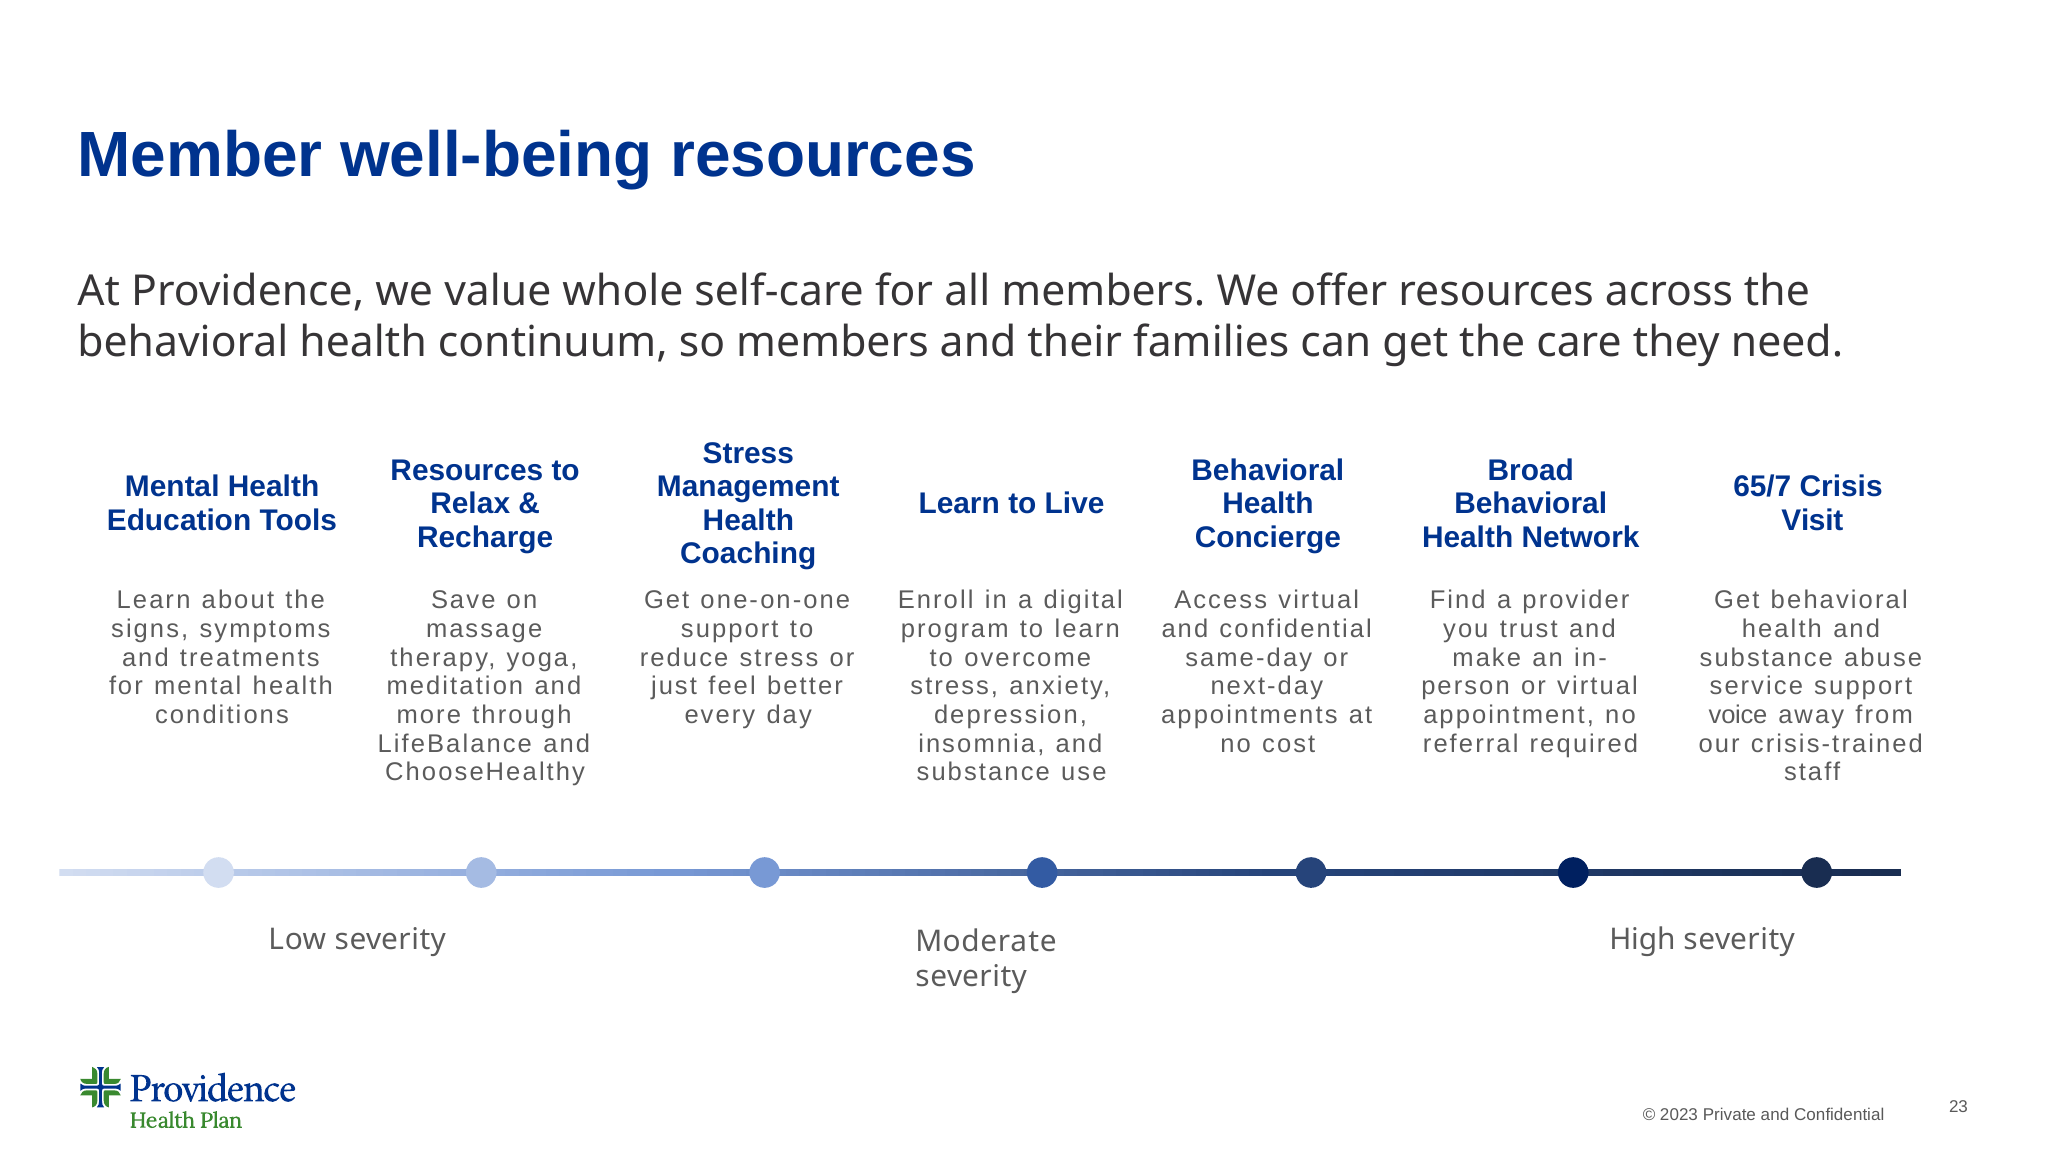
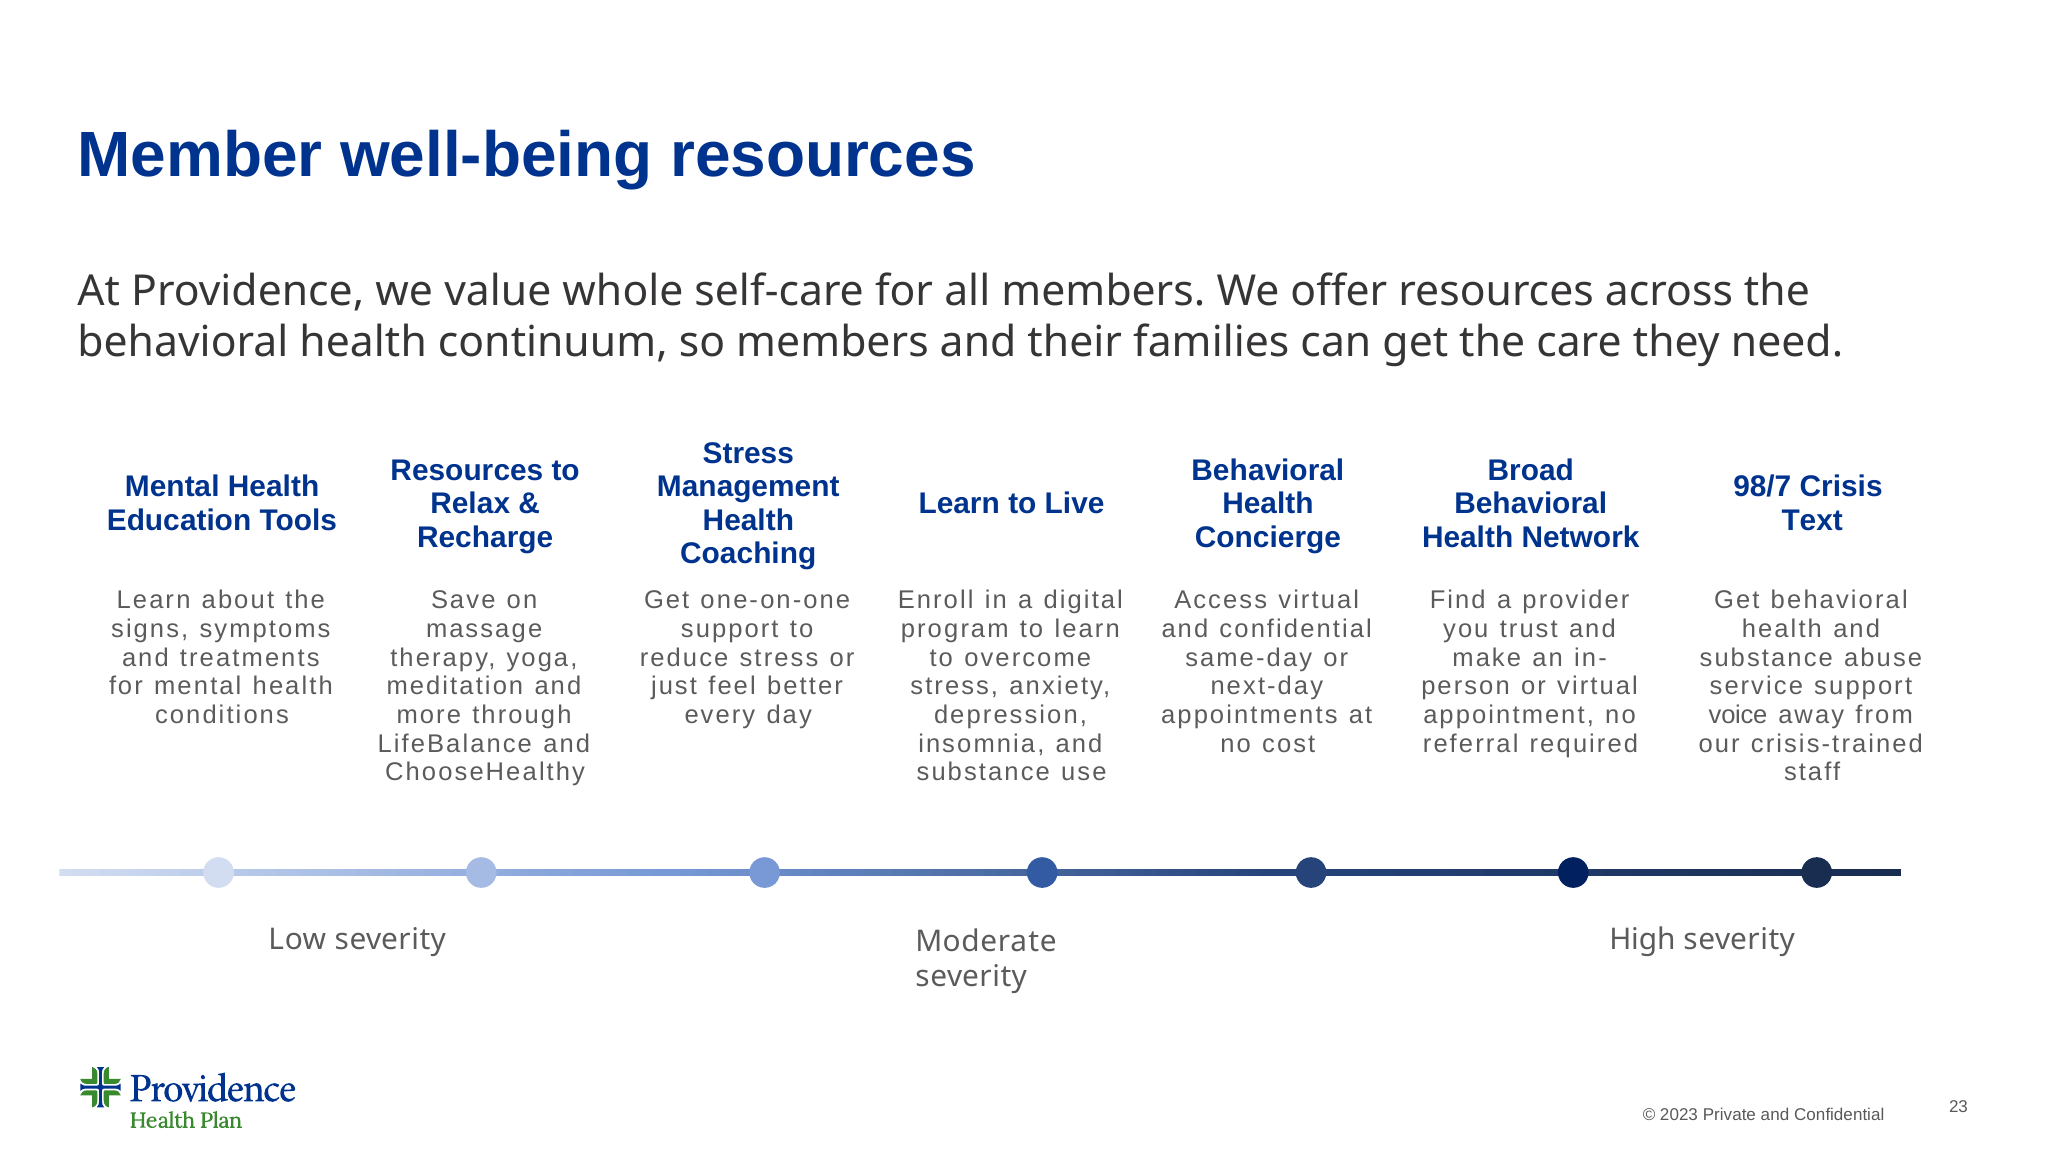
65/7: 65/7 -> 98/7
Visit: Visit -> Text
